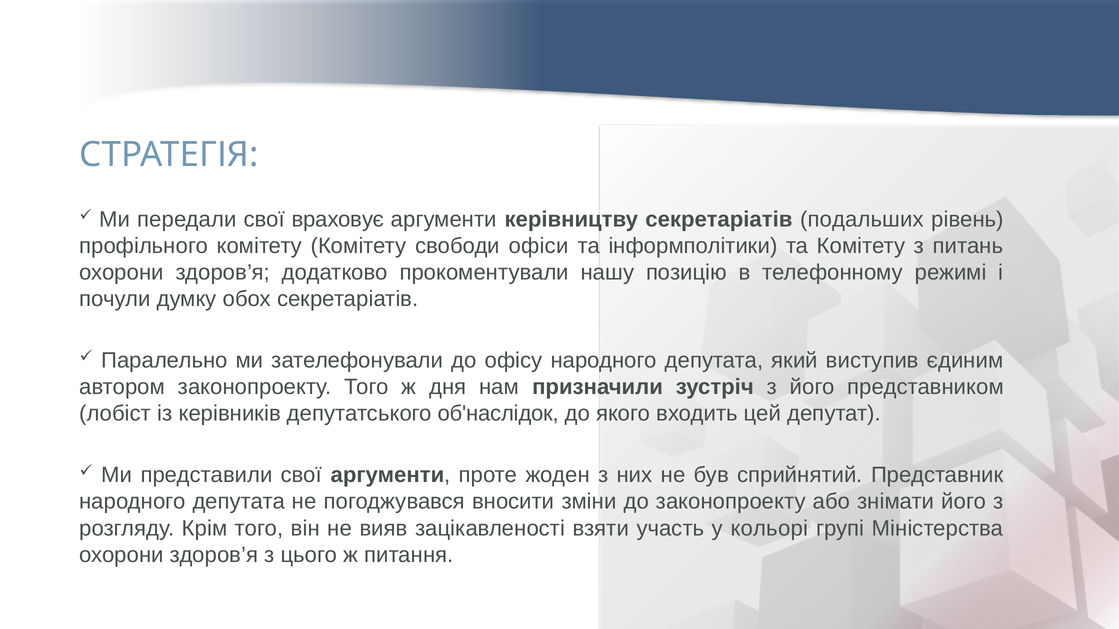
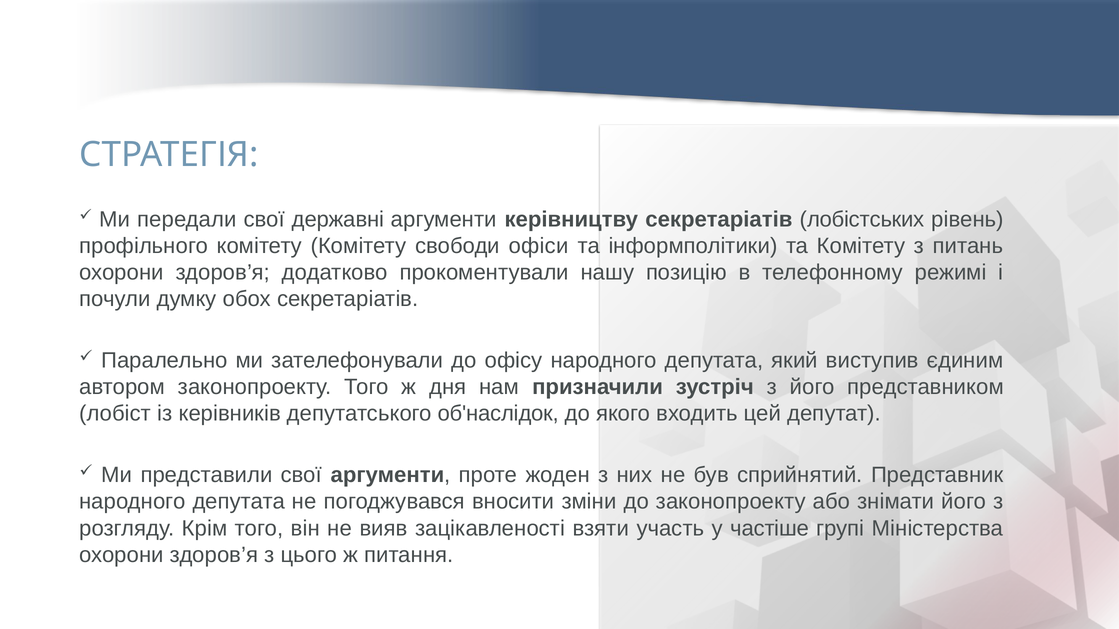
враховує: враховує -> державні
подальших: подальших -> лобістських
кольорі: кольорі -> частіше
